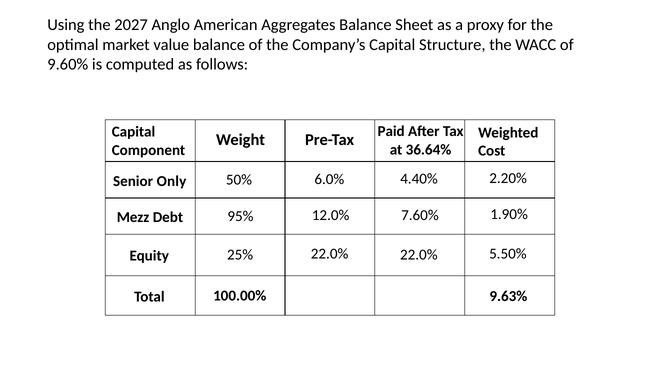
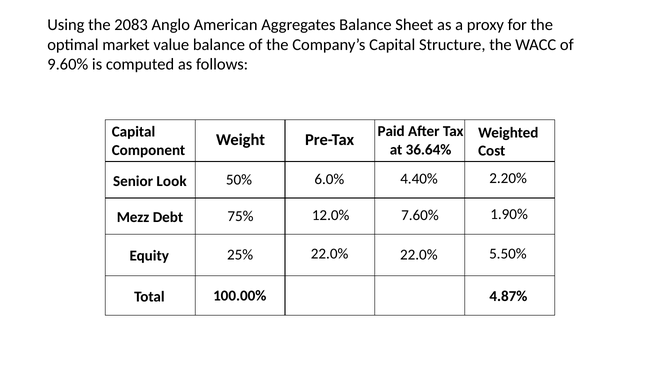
2027: 2027 -> 2083
Only: Only -> Look
95%: 95% -> 75%
9.63%: 9.63% -> 4.87%
